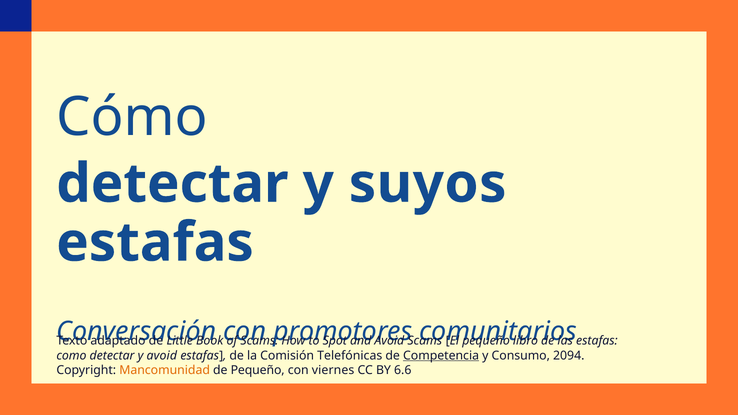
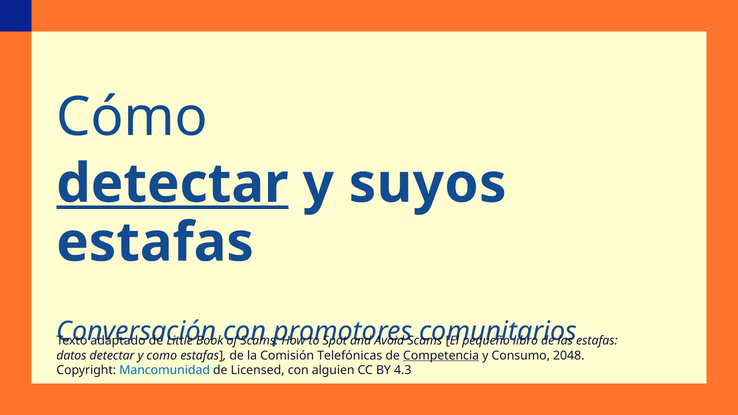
detectar at (172, 184) underline: none -> present
como: como -> datos
y avoid: avoid -> como
2094: 2094 -> 2048
Mancomunidad colour: orange -> blue
de Pequeño: Pequeño -> Licensed
viernes: viernes -> alguien
6.6: 6.6 -> 4.3
